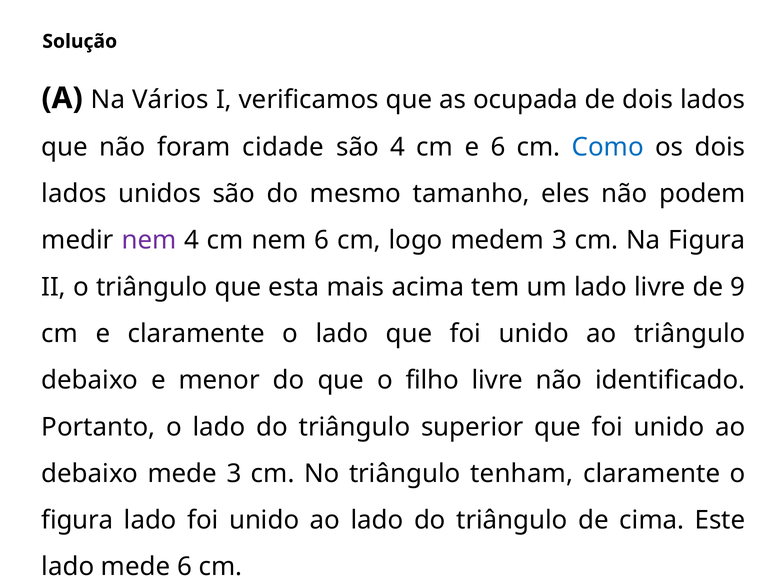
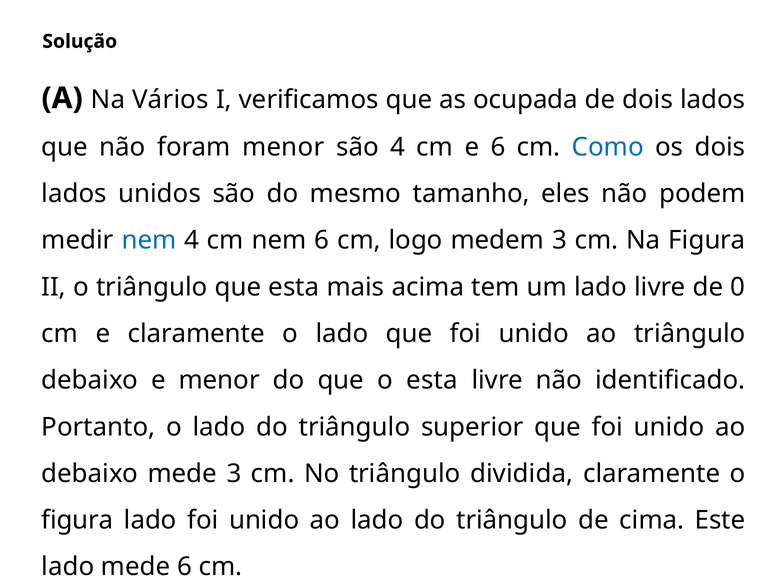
foram cidade: cidade -> menor
nem at (149, 240) colour: purple -> blue
9: 9 -> 0
o filho: filho -> esta
tenham: tenham -> dividida
